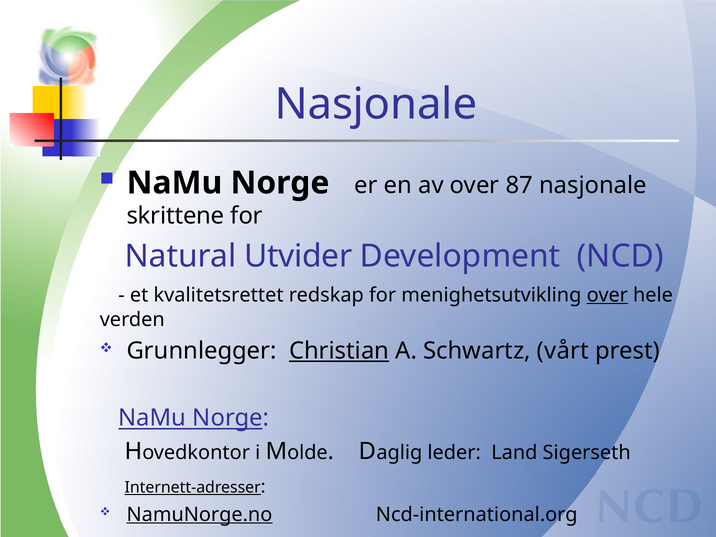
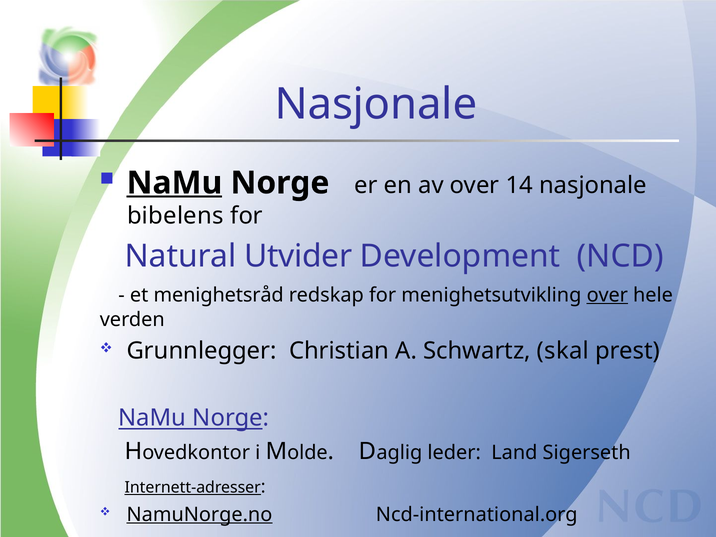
NaMu at (174, 183) underline: none -> present
87: 87 -> 14
skrittene: skrittene -> bibelens
kvalitetsrettet: kvalitetsrettet -> menighetsråd
Christian underline: present -> none
vårt: vårt -> skal
